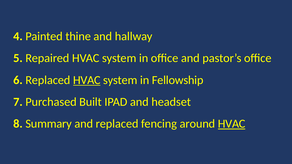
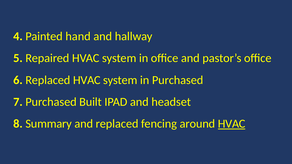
thine: thine -> hand
HVAC at (87, 80) underline: present -> none
in Fellowship: Fellowship -> Purchased
